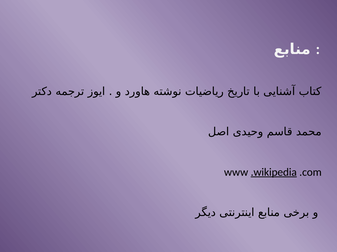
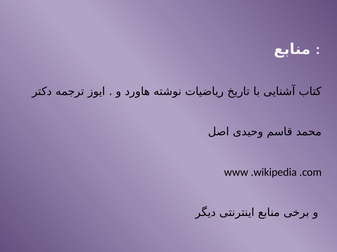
.wikipedia underline: present -> none
